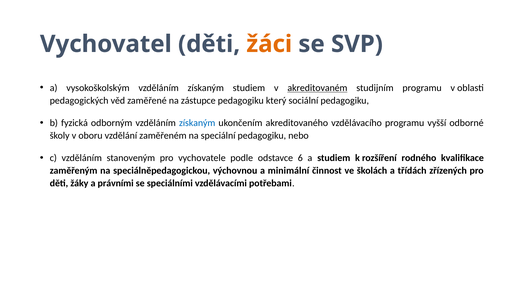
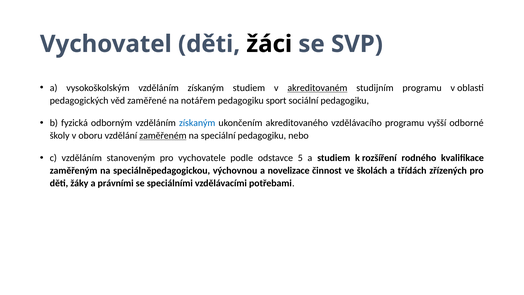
žáci colour: orange -> black
zástupce: zástupce -> notářem
který: který -> sport
zaměřeném underline: none -> present
6: 6 -> 5
minimální: minimální -> novelizace
